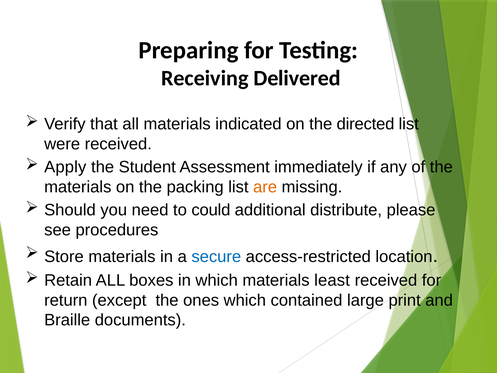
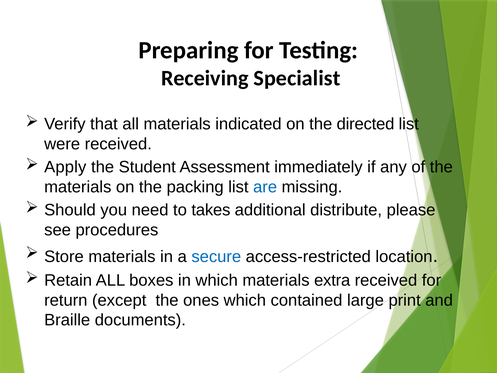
Delivered: Delivered -> Specialist
are colour: orange -> blue
could: could -> takes
least: least -> extra
